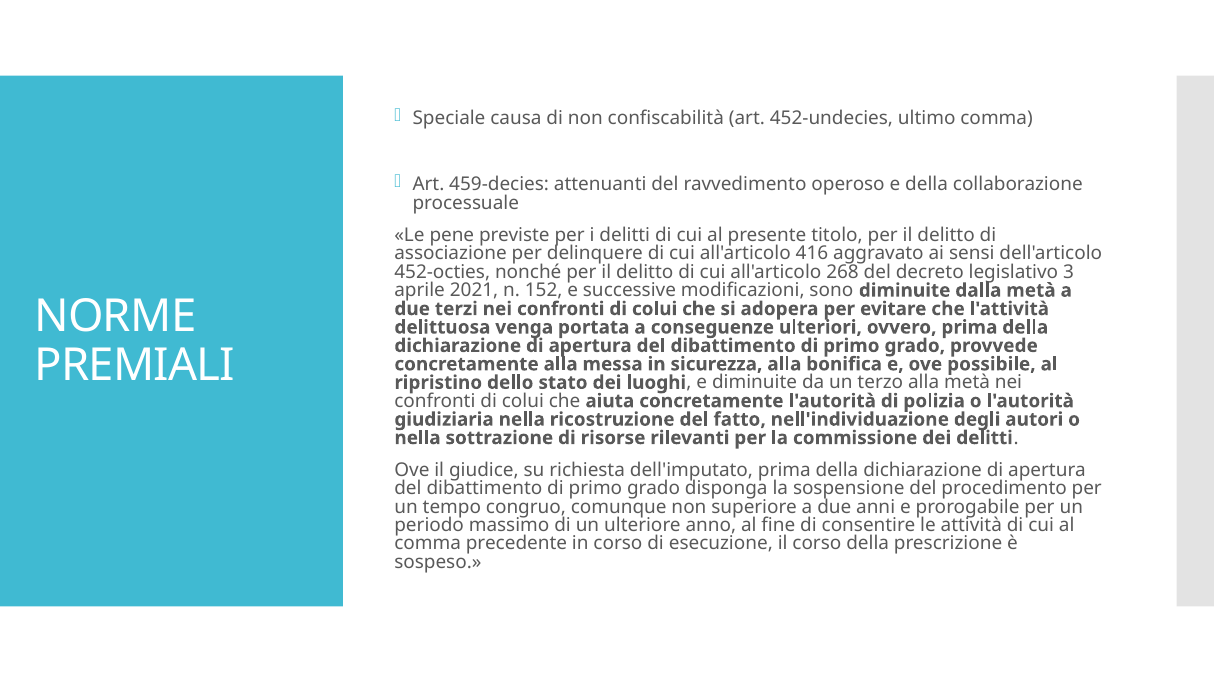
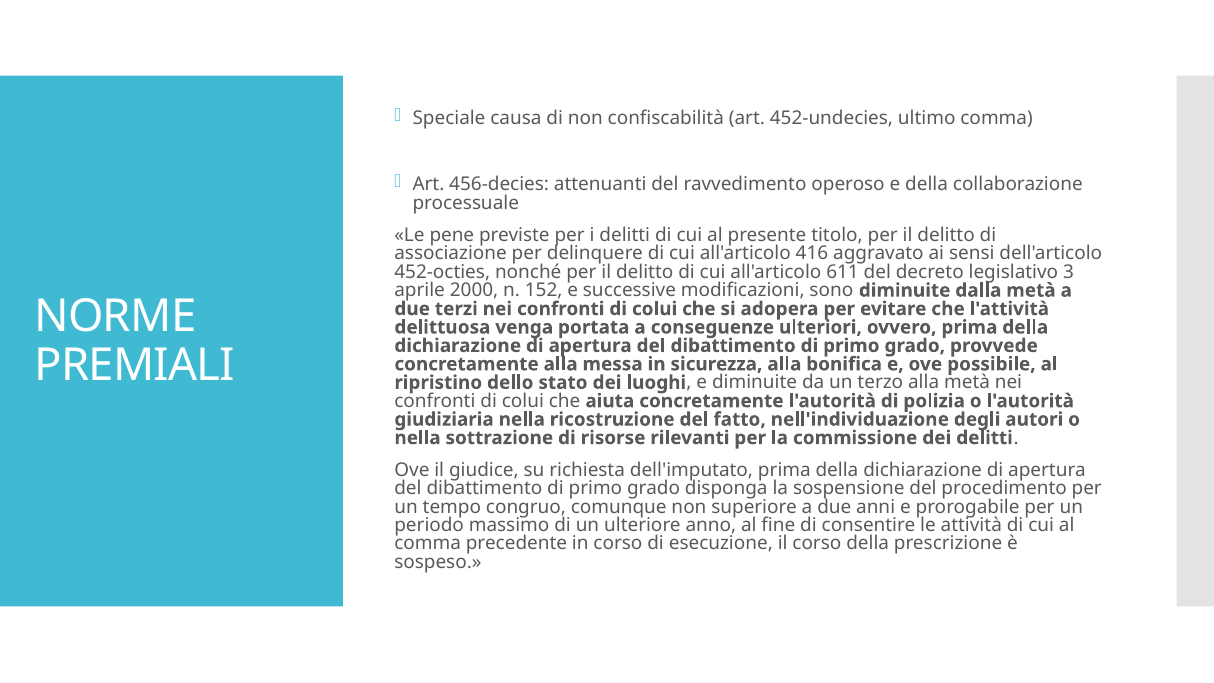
459-decies: 459-decies -> 456-decies
268: 268 -> 611
2021: 2021 -> 2000
